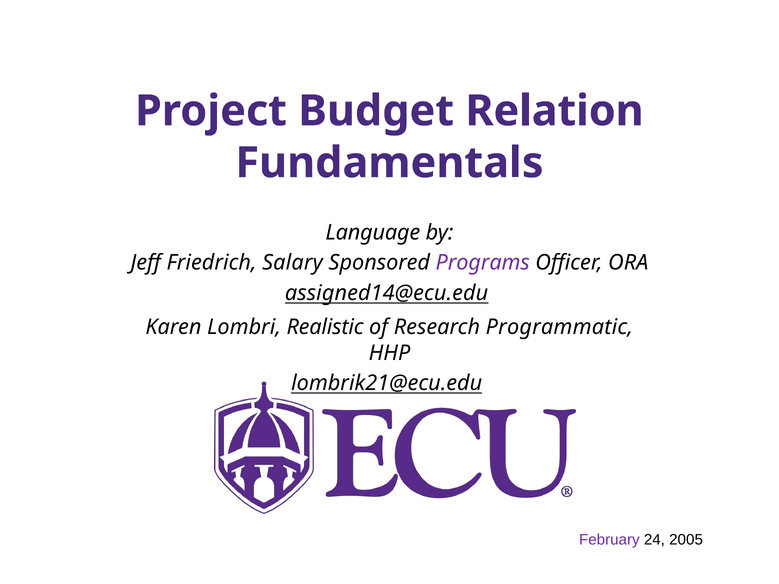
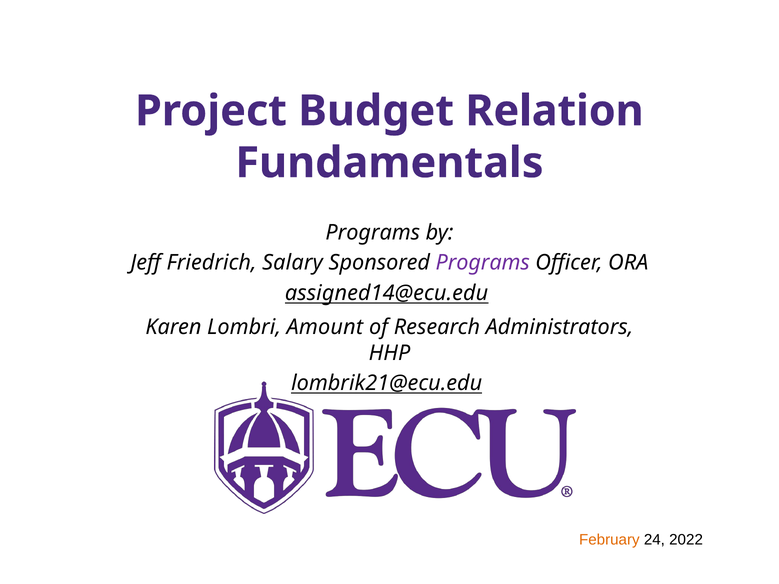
Language at (373, 233): Language -> Programs
Realistic: Realistic -> Amount
Programmatic: Programmatic -> Administrators
February colour: purple -> orange
2005: 2005 -> 2022
